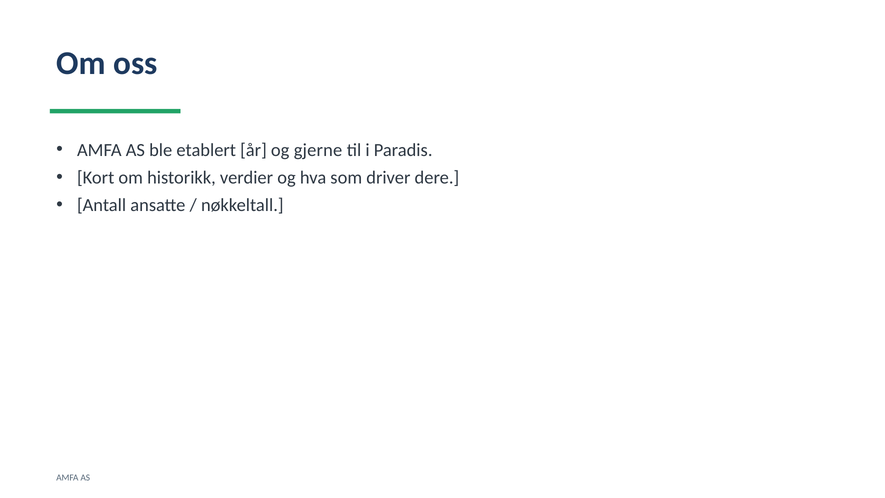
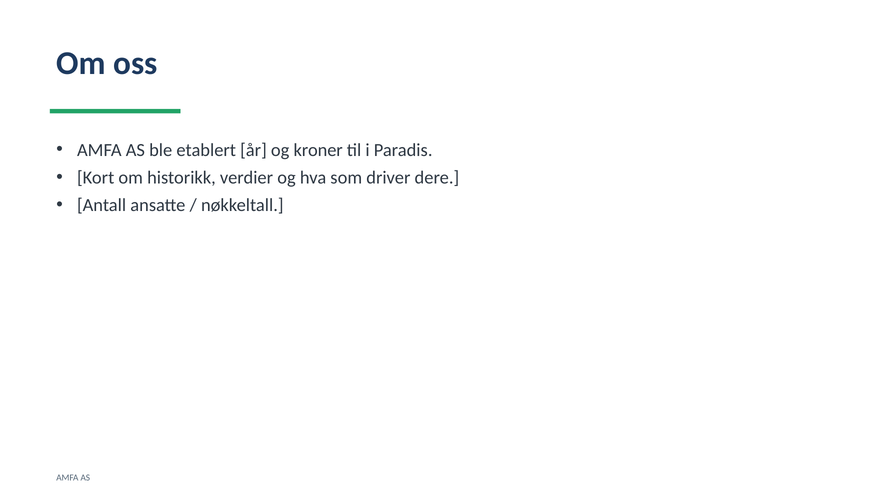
gjerne: gjerne -> kroner
